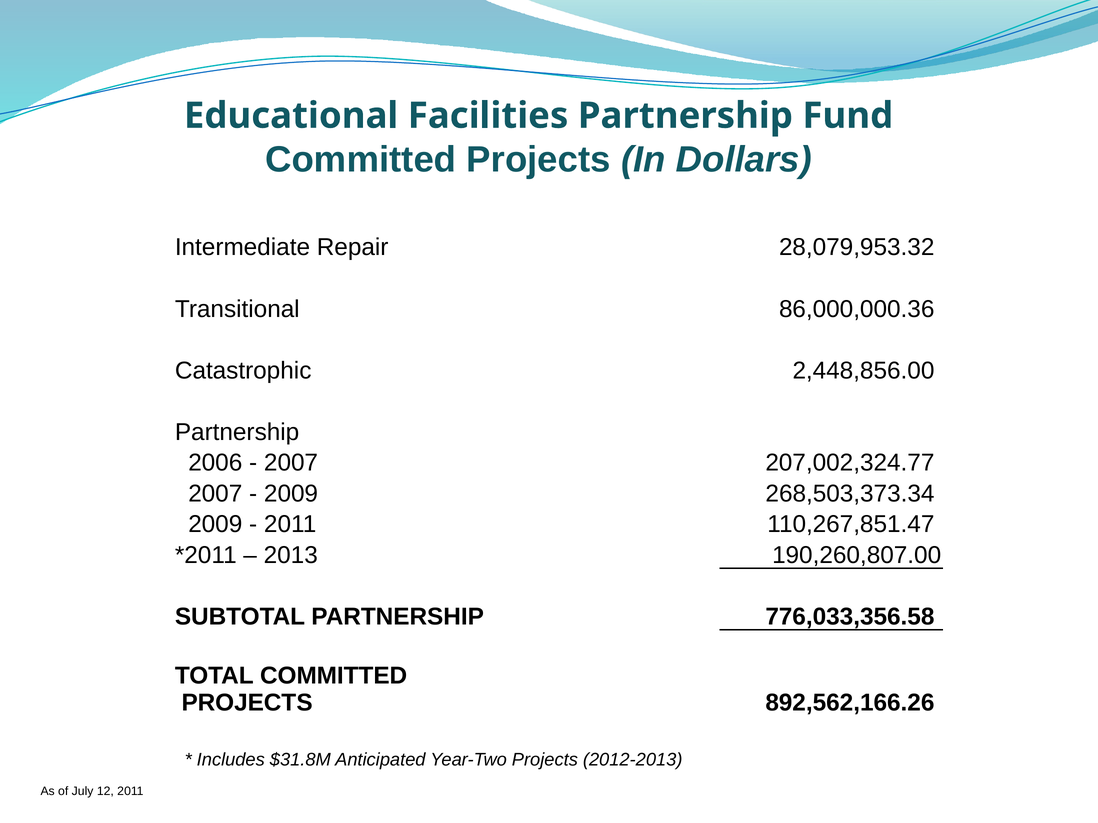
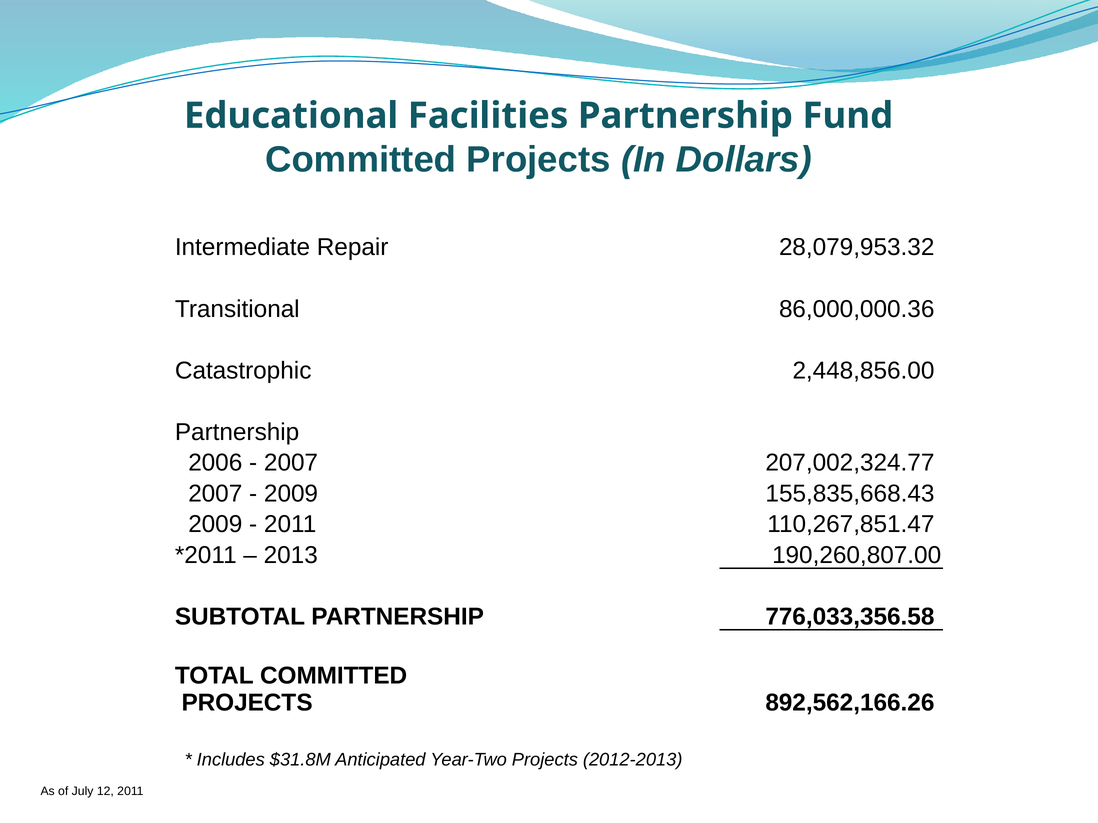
268,503,373.34: 268,503,373.34 -> 155,835,668.43
